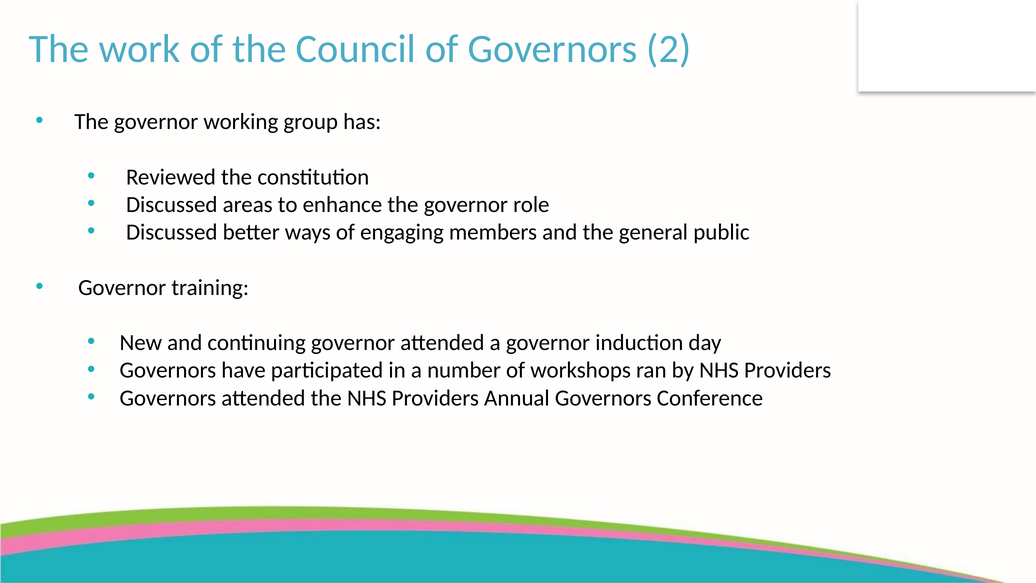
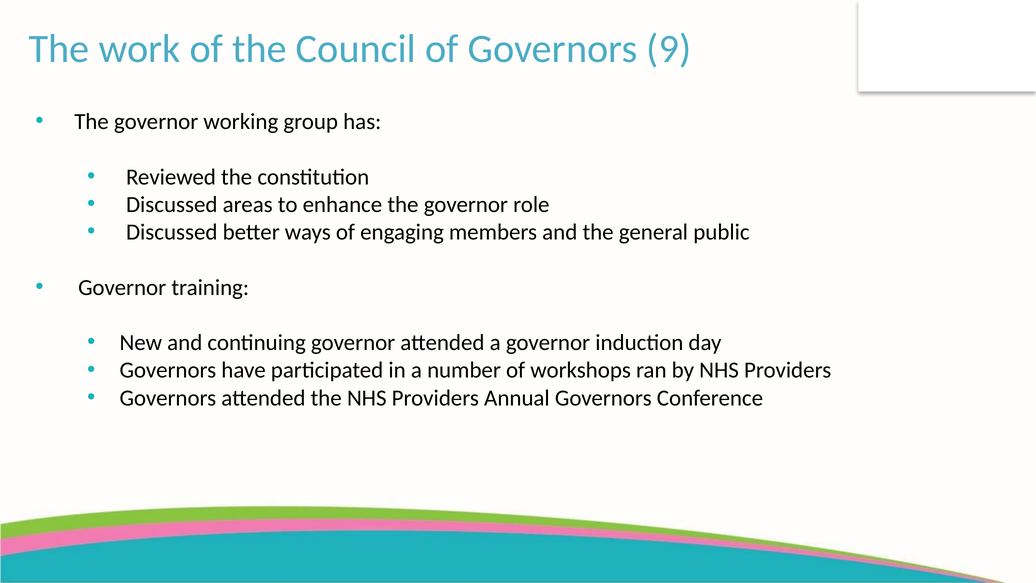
2: 2 -> 9
